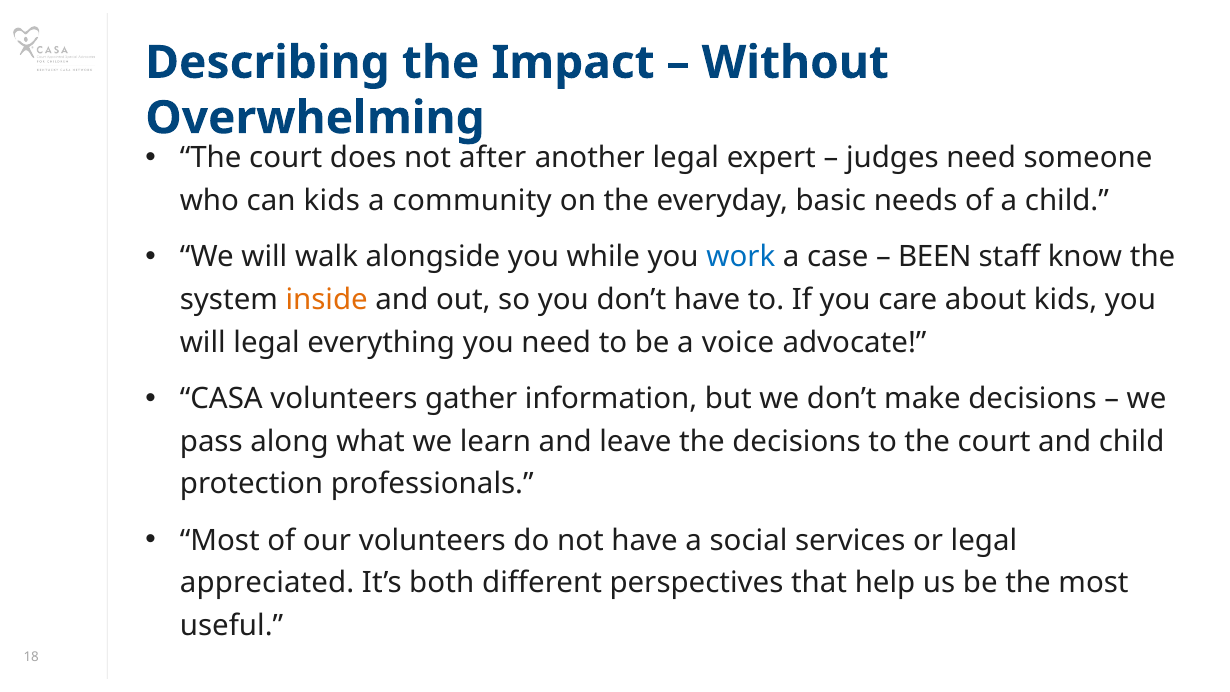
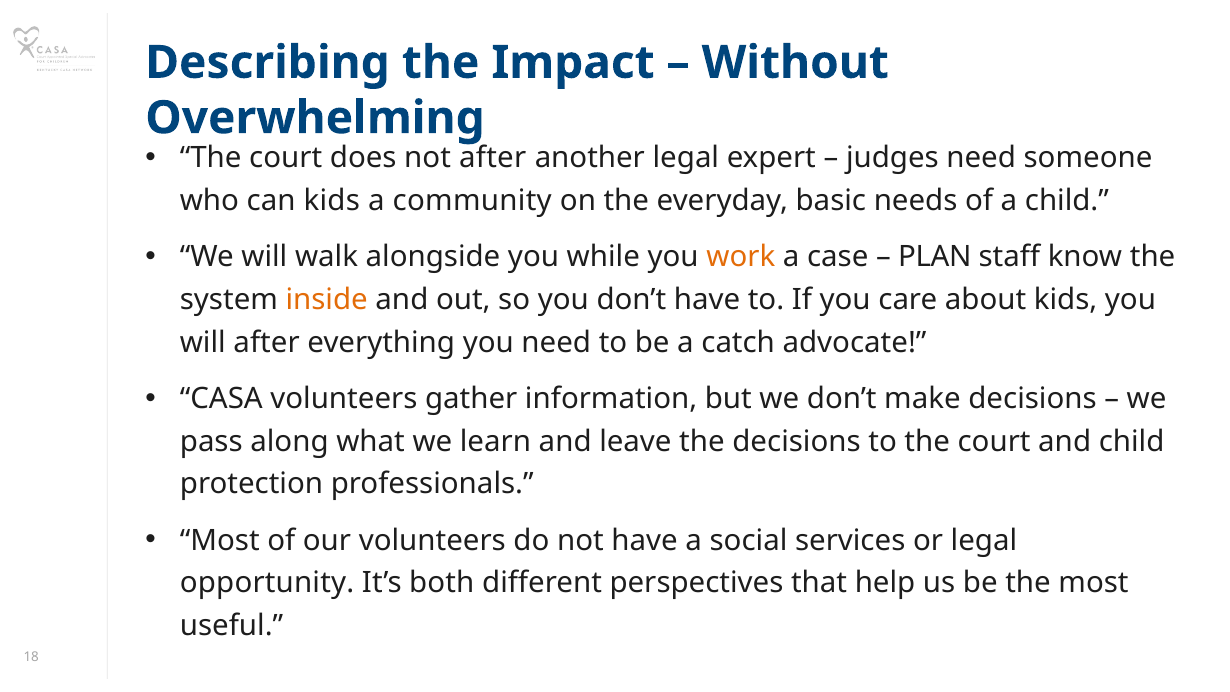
work colour: blue -> orange
BEEN: BEEN -> PLAN
will legal: legal -> after
voice: voice -> catch
appreciated: appreciated -> opportunity
